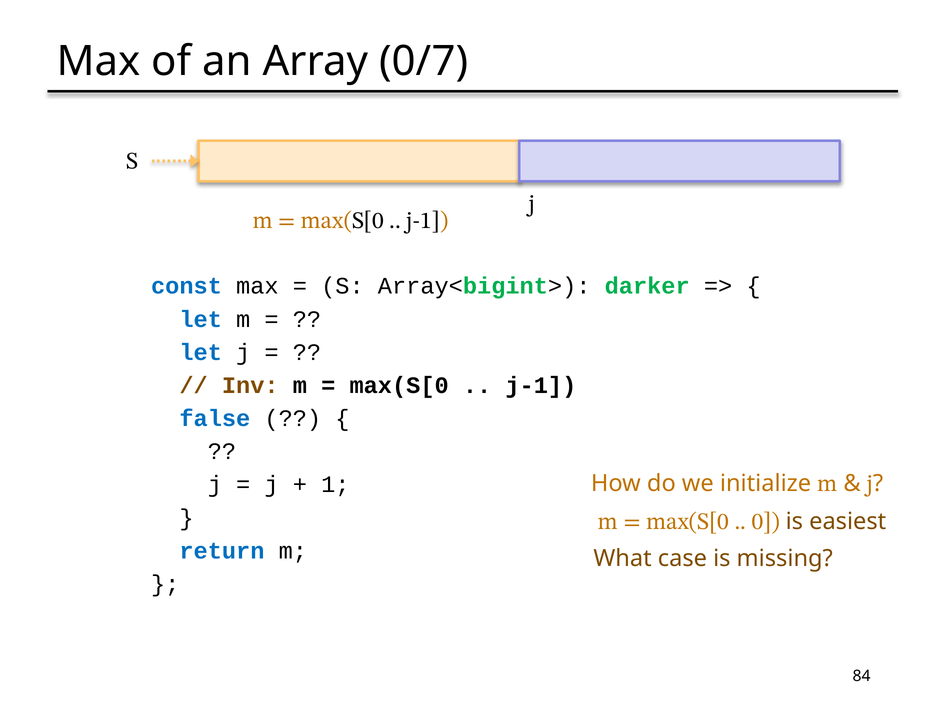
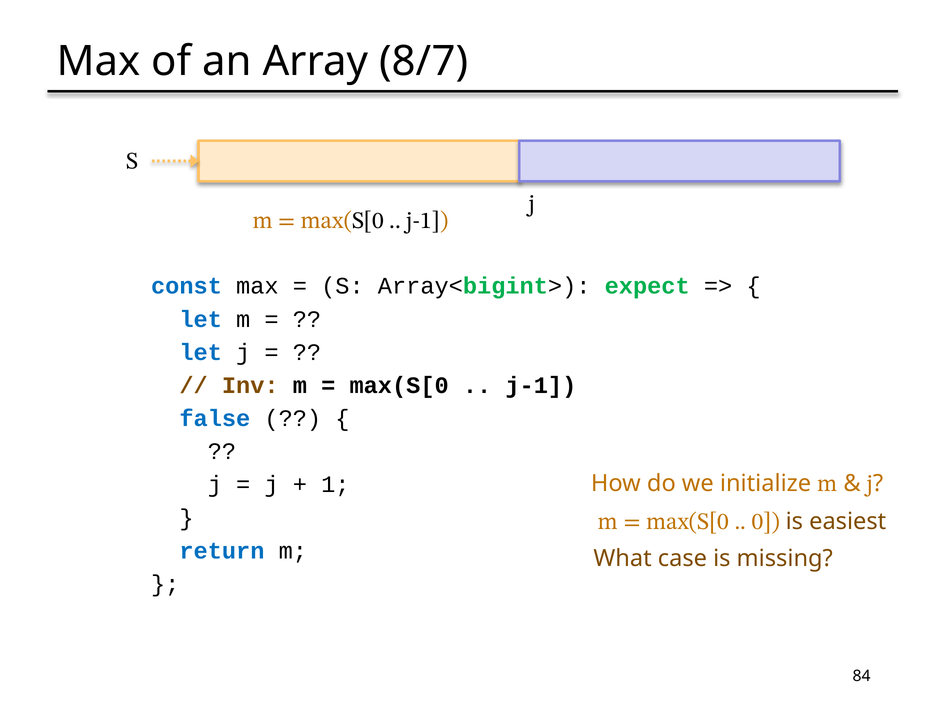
0/7: 0/7 -> 8/7
darker: darker -> expect
